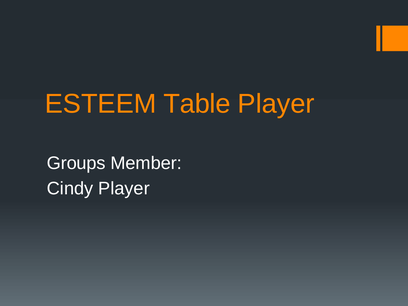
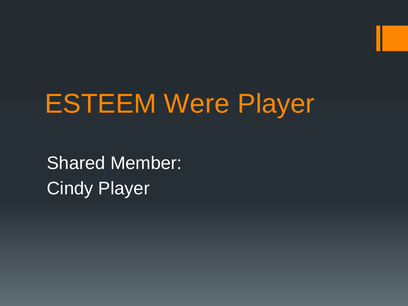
Table: Table -> Were
Groups: Groups -> Shared
